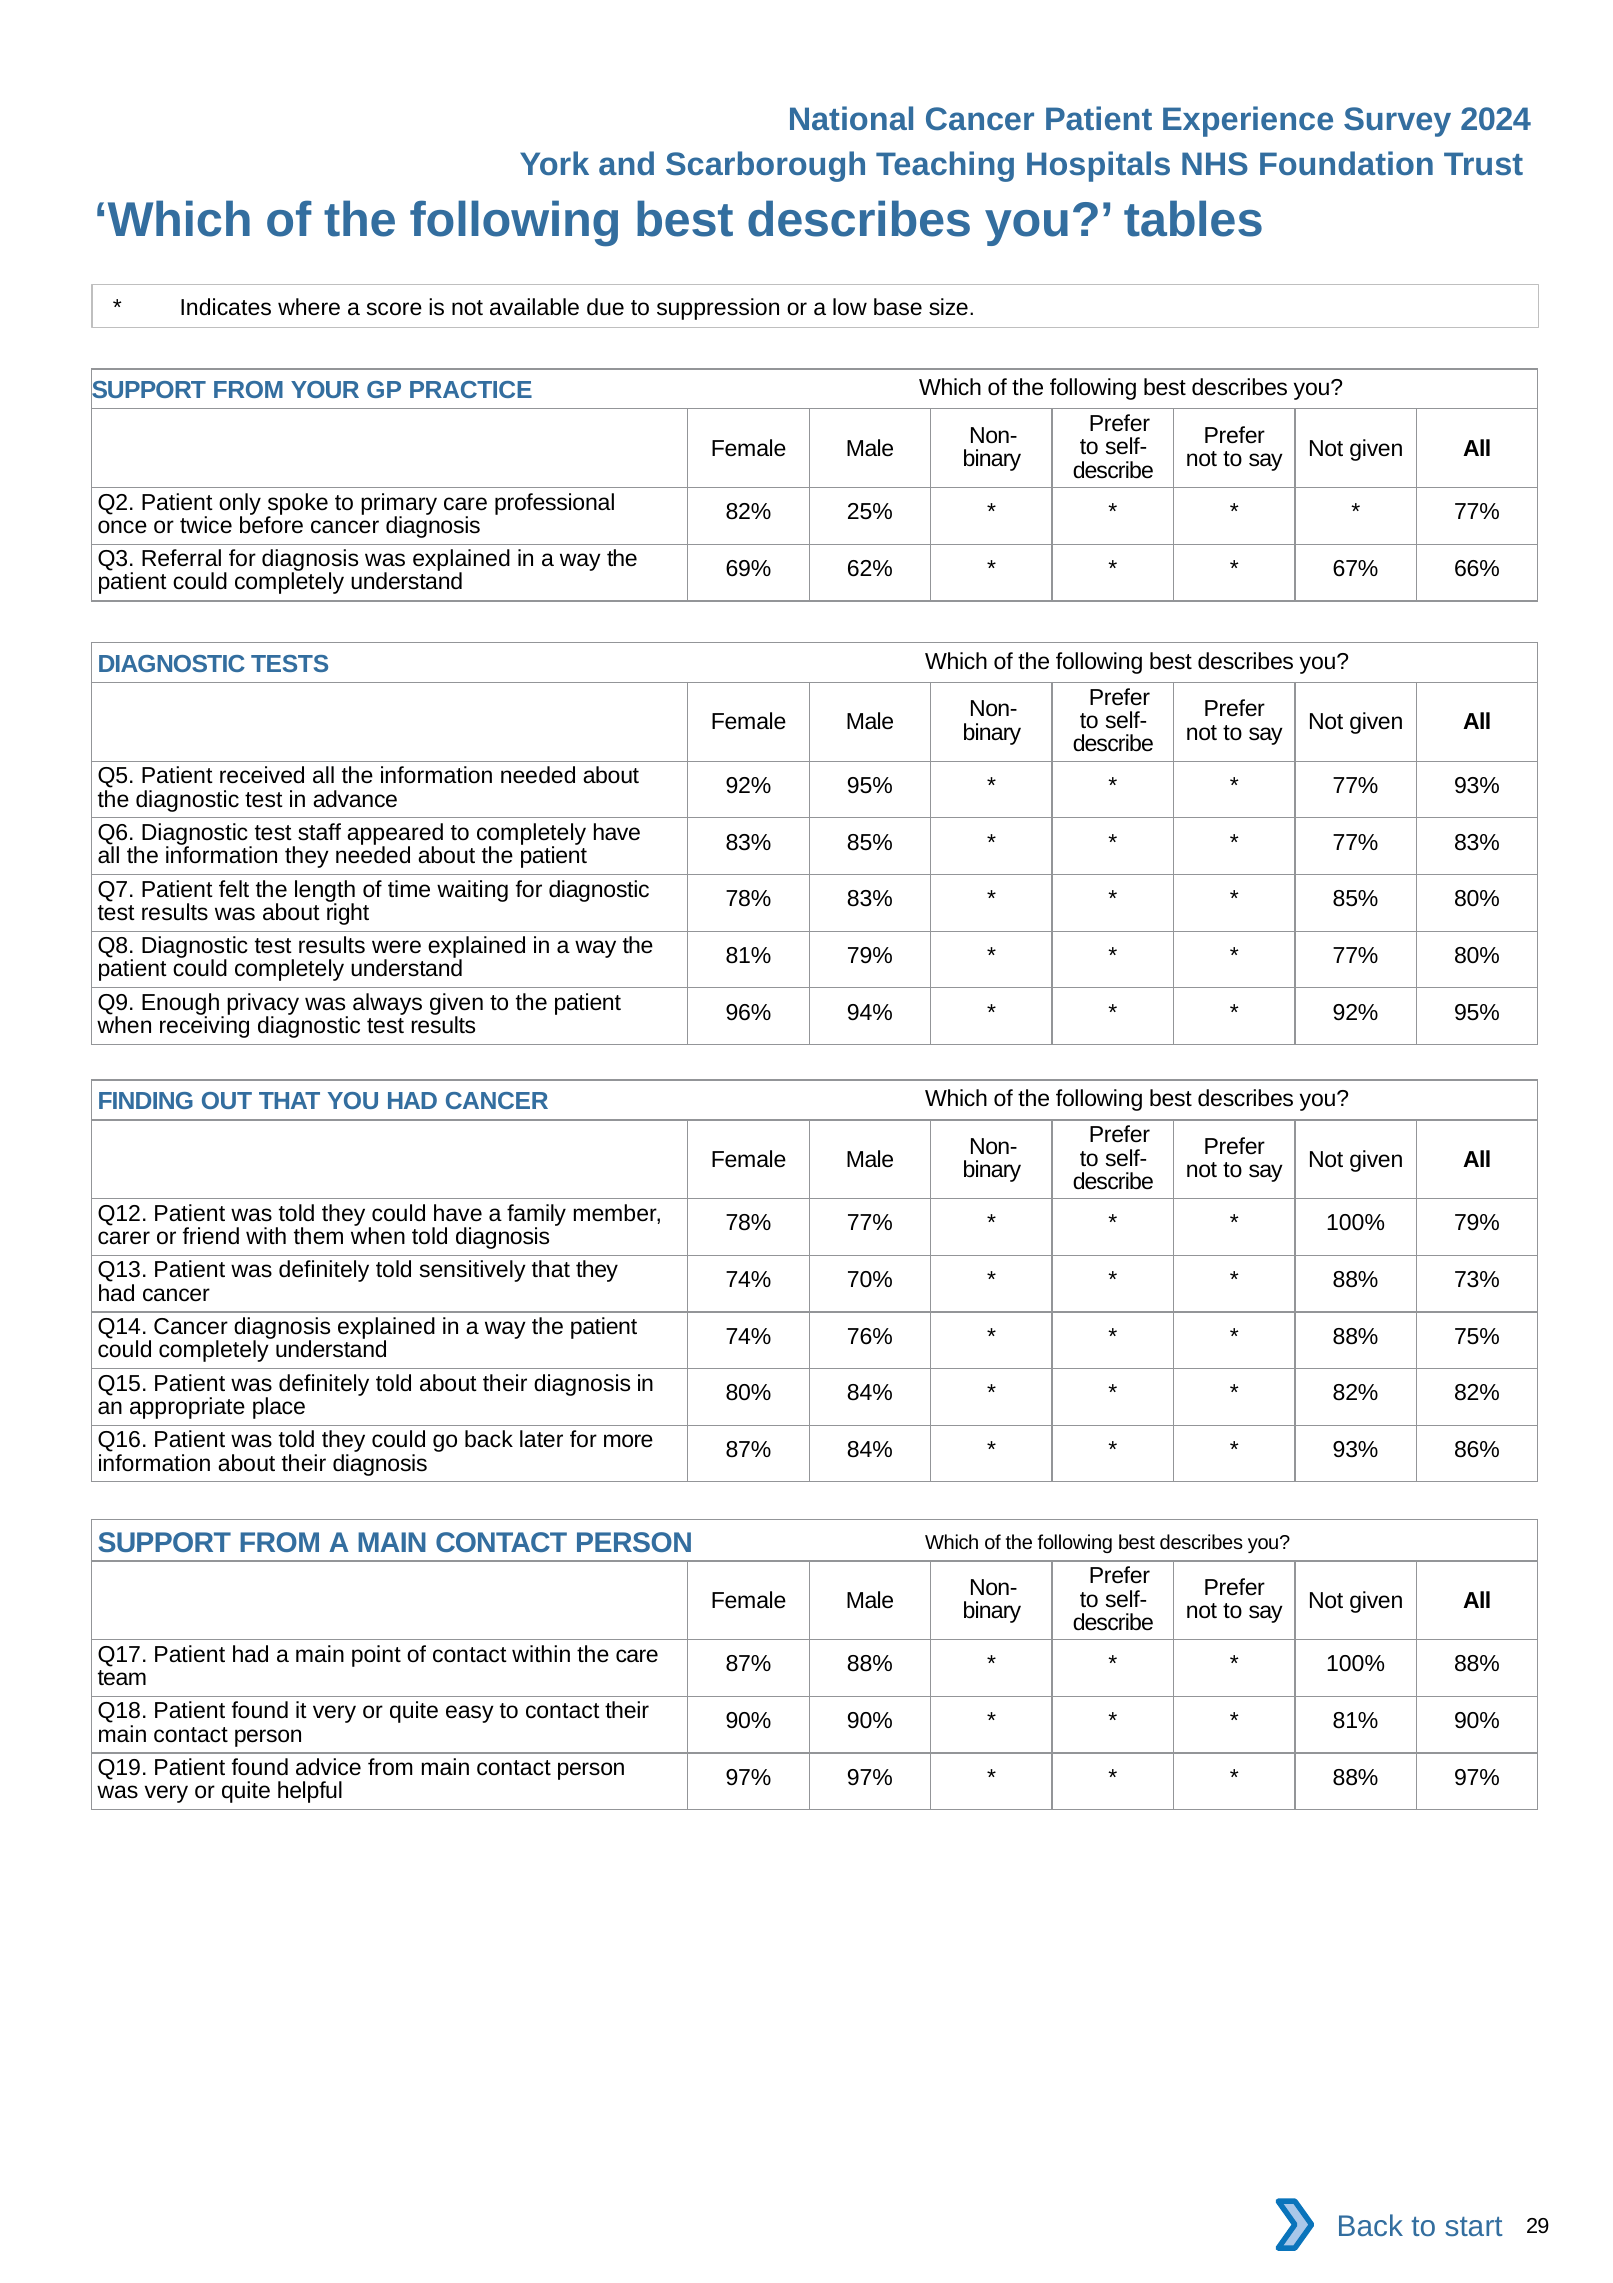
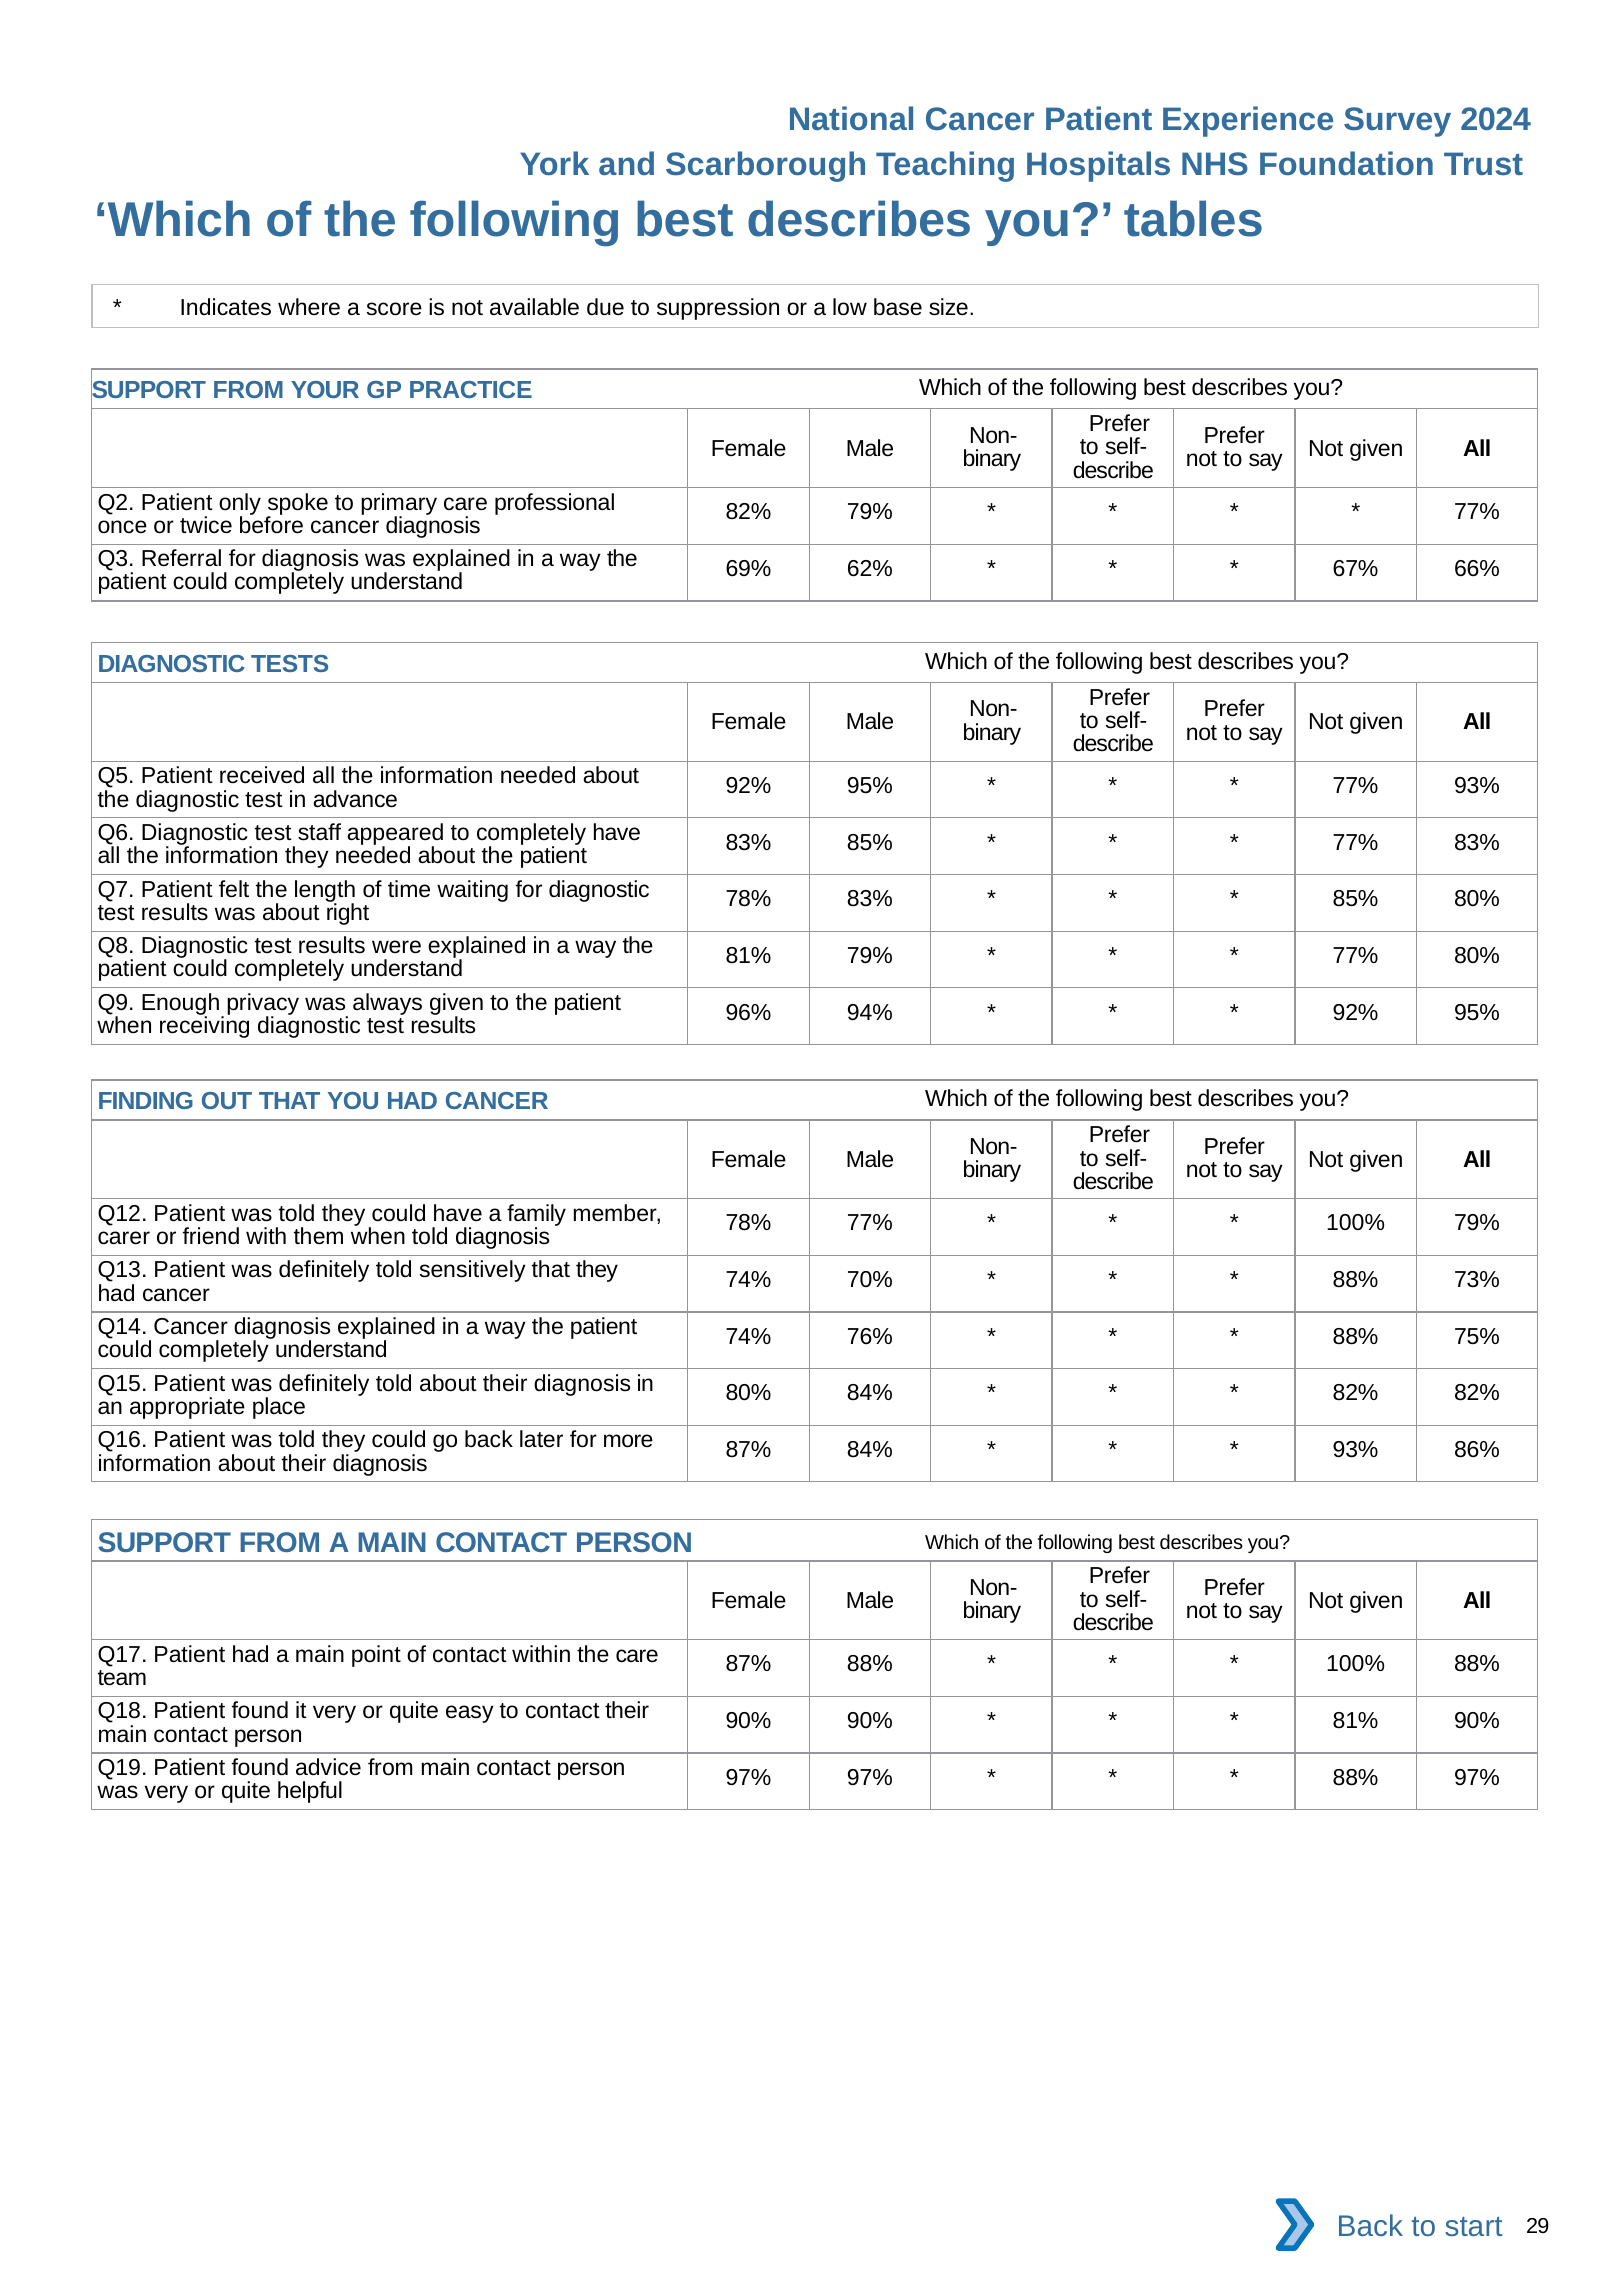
82% 25%: 25% -> 79%
